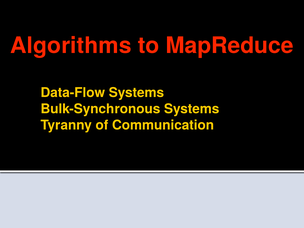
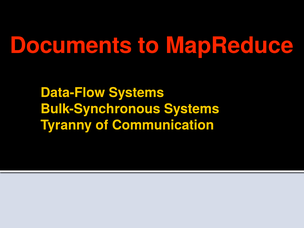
Algorithms: Algorithms -> Documents
